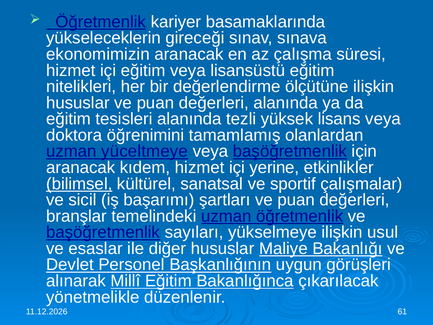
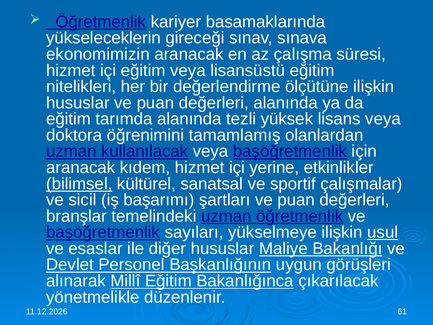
tesisleri: tesisleri -> tarımda
yüceltmeye: yüceltmeye -> kullanılacak
usul underline: none -> present
